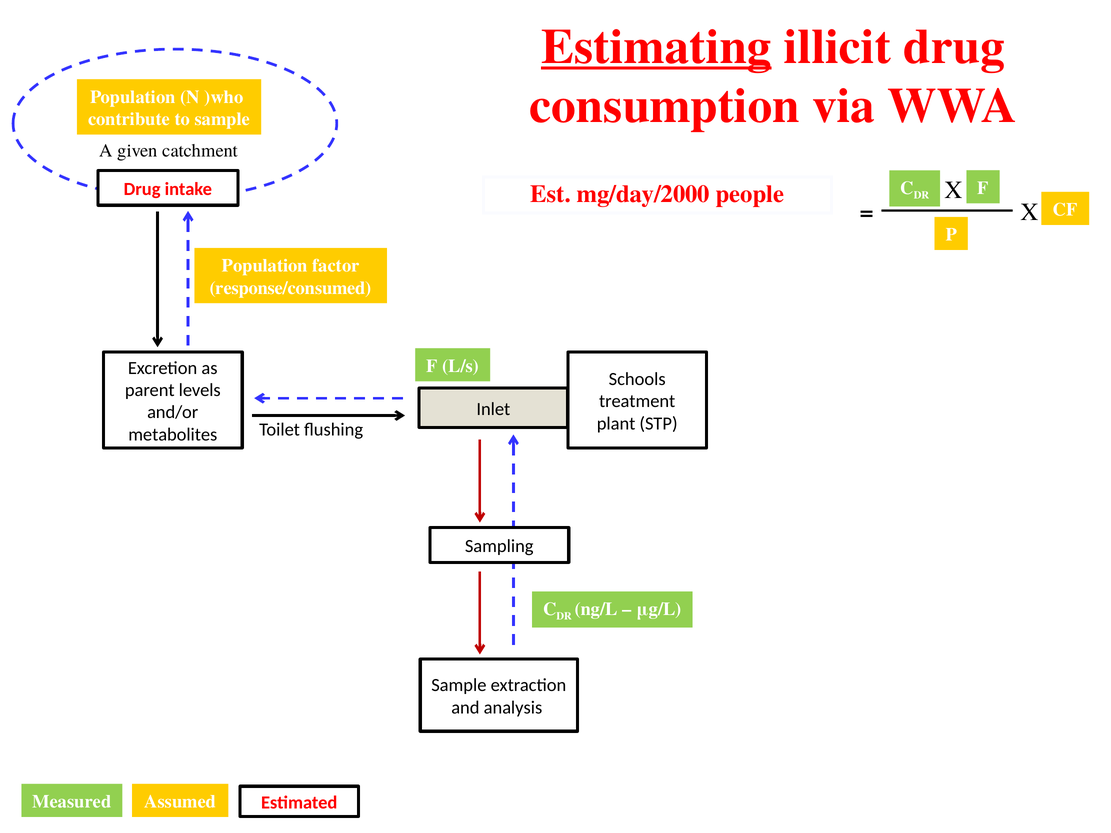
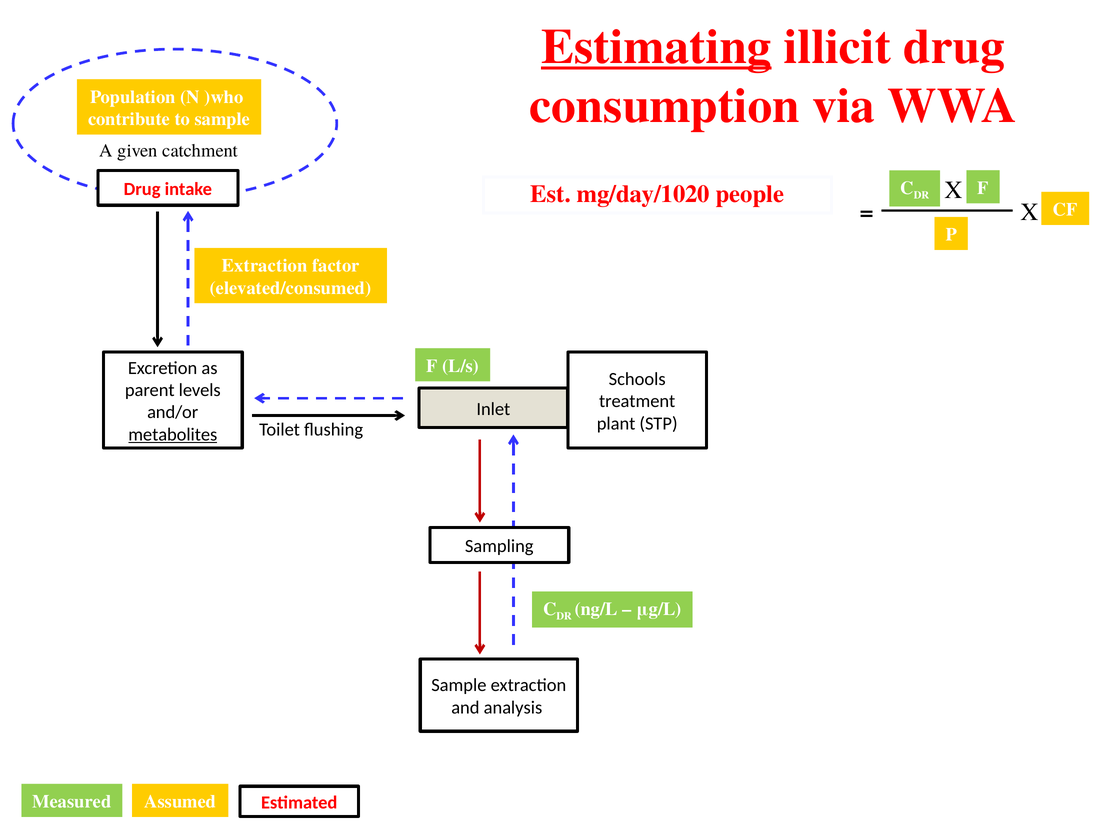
mg/day/2000: mg/day/2000 -> mg/day/1020
Population at (265, 266): Population -> Extraction
response/consumed: response/consumed -> elevated/consumed
metabolites underline: none -> present
